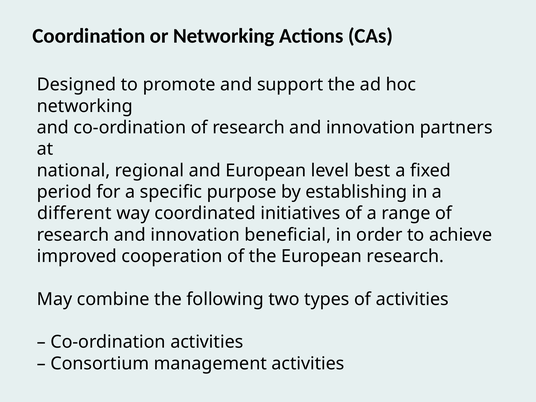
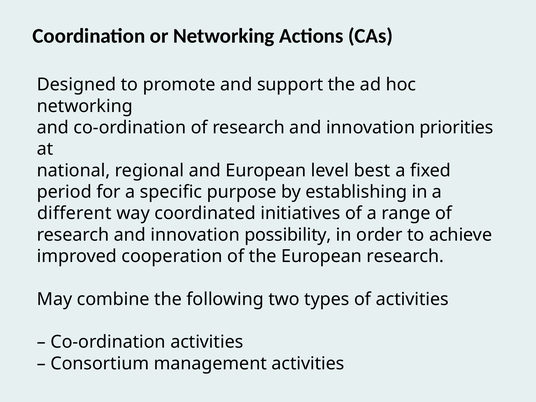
partners: partners -> priorities
beneficial: beneficial -> possibility
